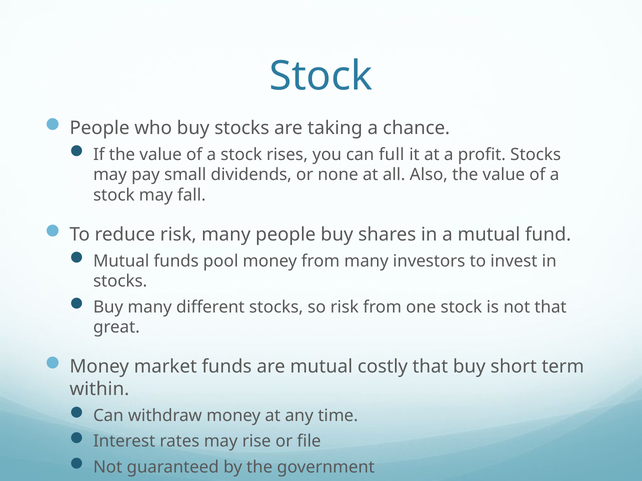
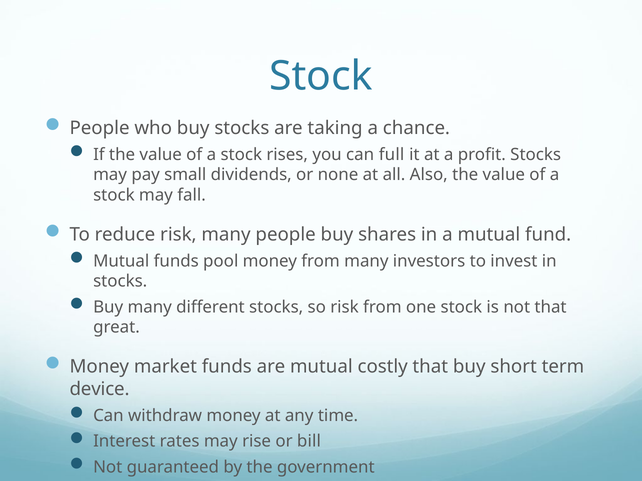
within: within -> device
file: file -> bill
